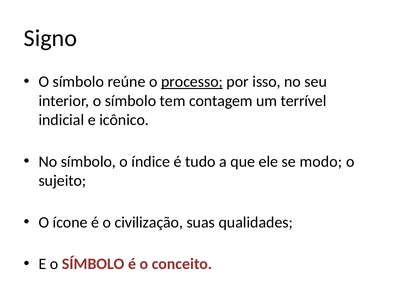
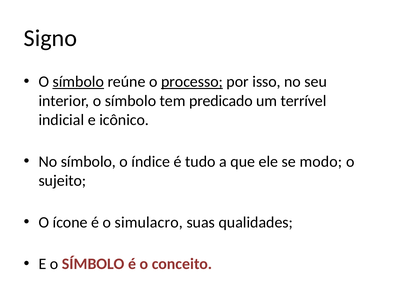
símbolo at (78, 82) underline: none -> present
contagem: contagem -> predicado
civilização: civilização -> simulacro
